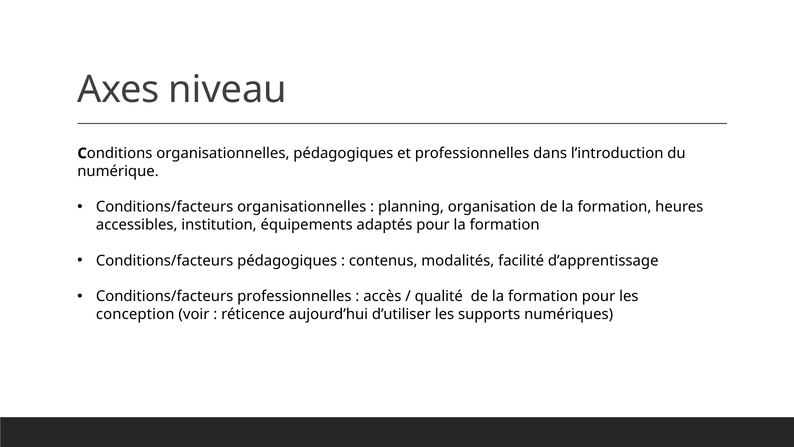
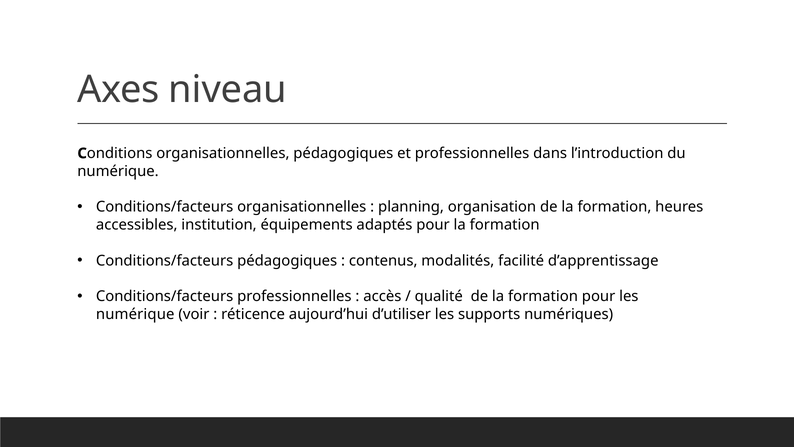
conception at (135, 314): conception -> numérique
